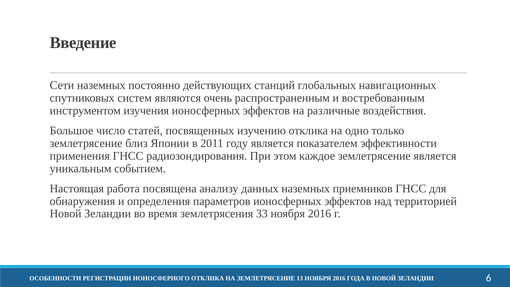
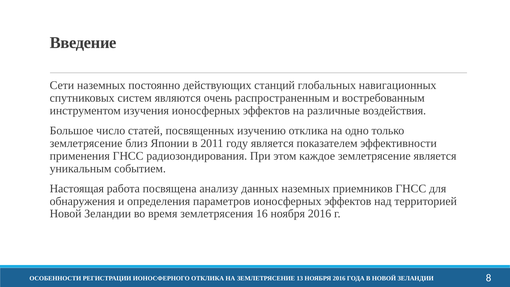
33: 33 -> 16
6: 6 -> 8
